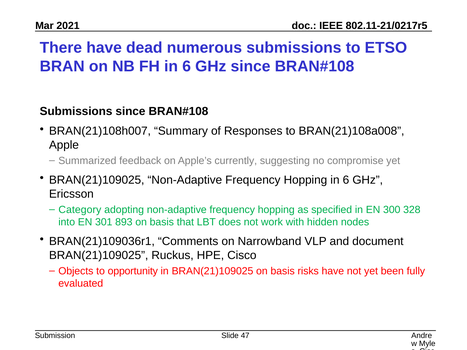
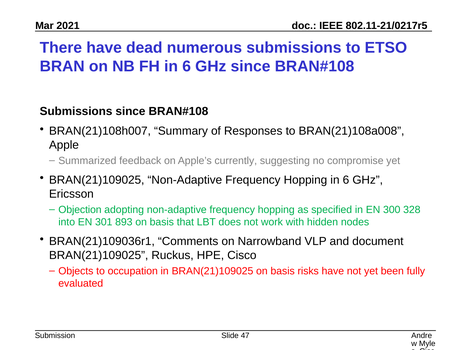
Category: Category -> Objection
opportunity: opportunity -> occupation
